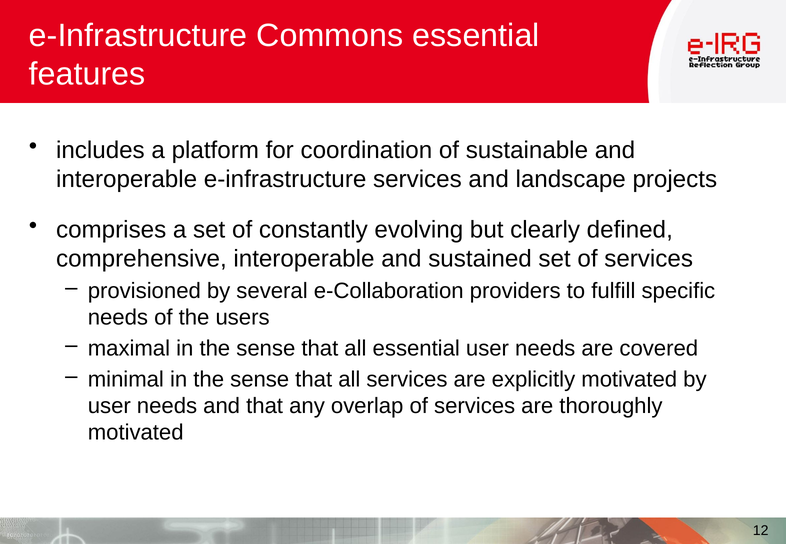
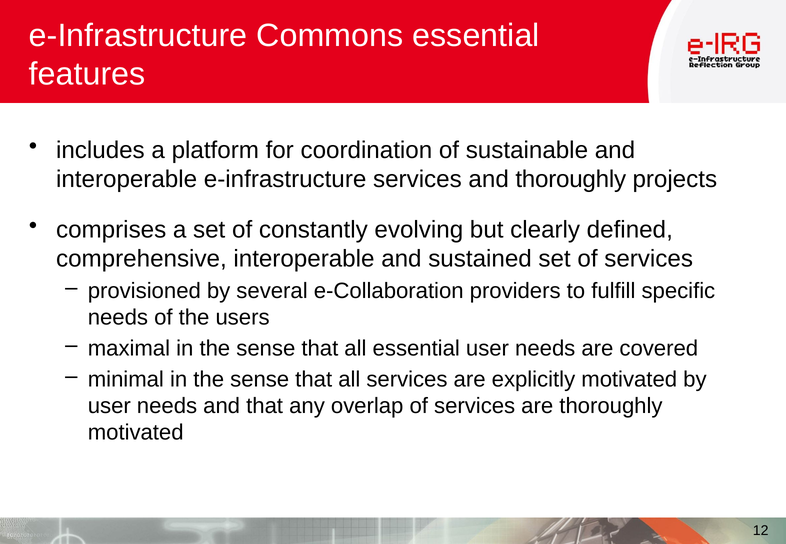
and landscape: landscape -> thoroughly
